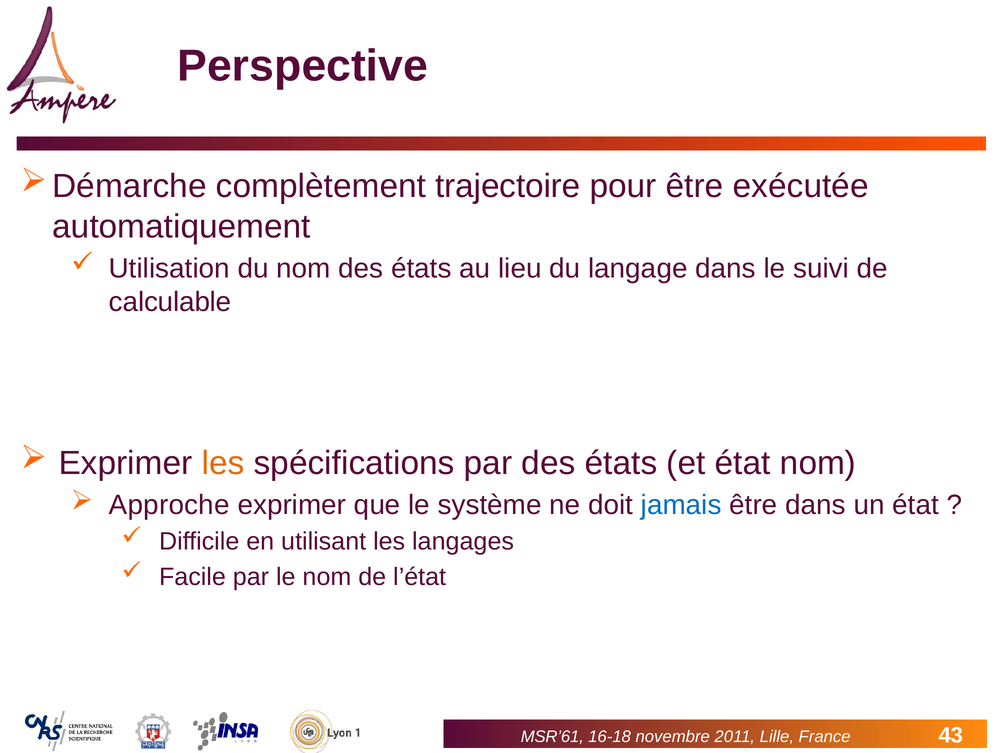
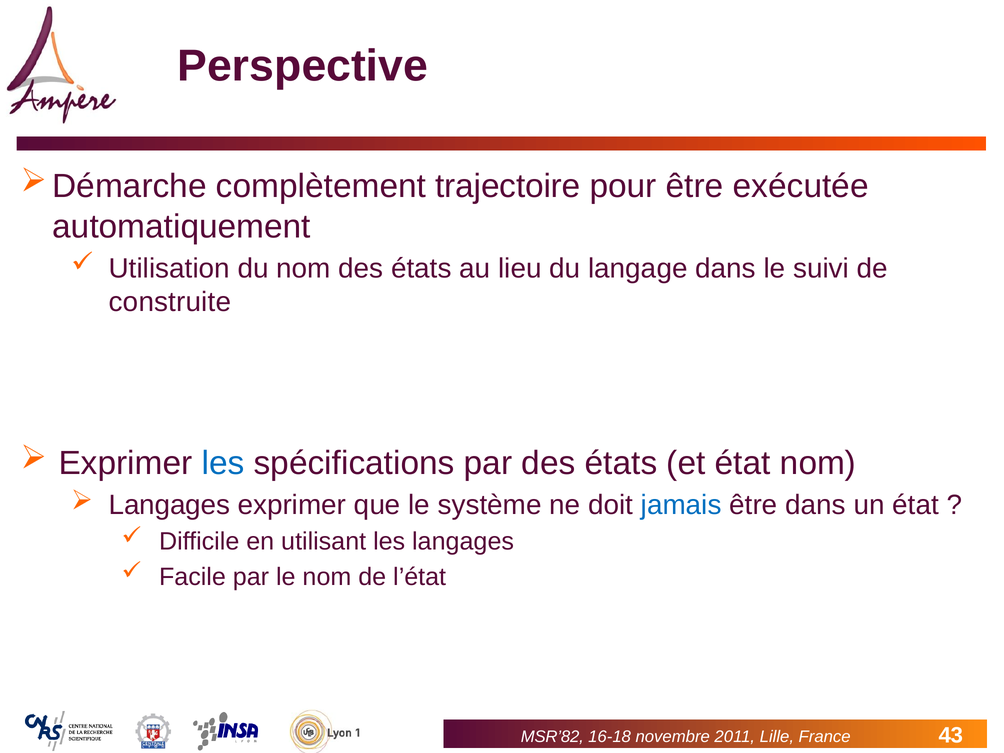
calculable: calculable -> construite
les at (223, 463) colour: orange -> blue
Approche at (169, 505): Approche -> Langages
MSR’61: MSR’61 -> MSR’82
